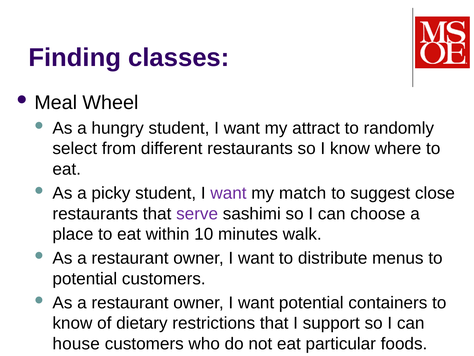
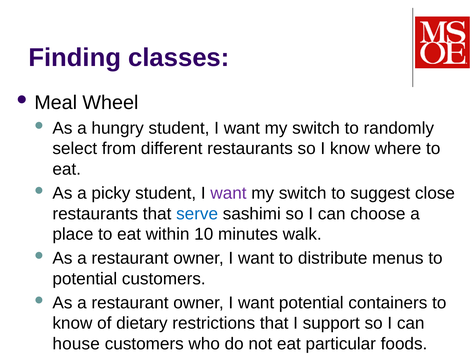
attract at (316, 128): attract -> switch
match at (303, 193): match -> switch
serve colour: purple -> blue
